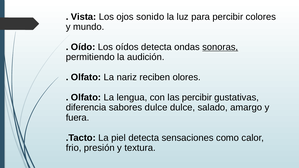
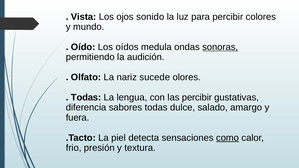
oídos detecta: detecta -> medula
reciben: reciben -> sucede
Olfato at (86, 98): Olfato -> Todas
sabores dulce: dulce -> todas
como underline: none -> present
